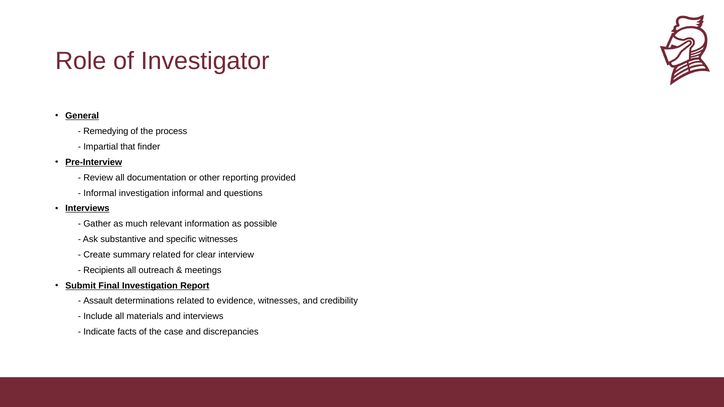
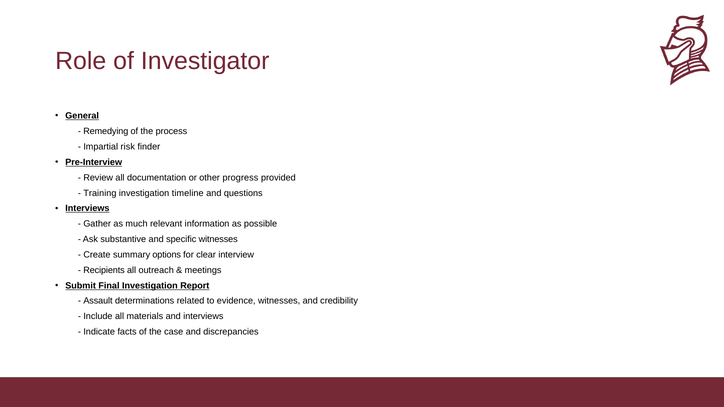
that: that -> risk
reporting: reporting -> progress
Informal at (100, 193): Informal -> Training
investigation informal: informal -> timeline
summary related: related -> options
